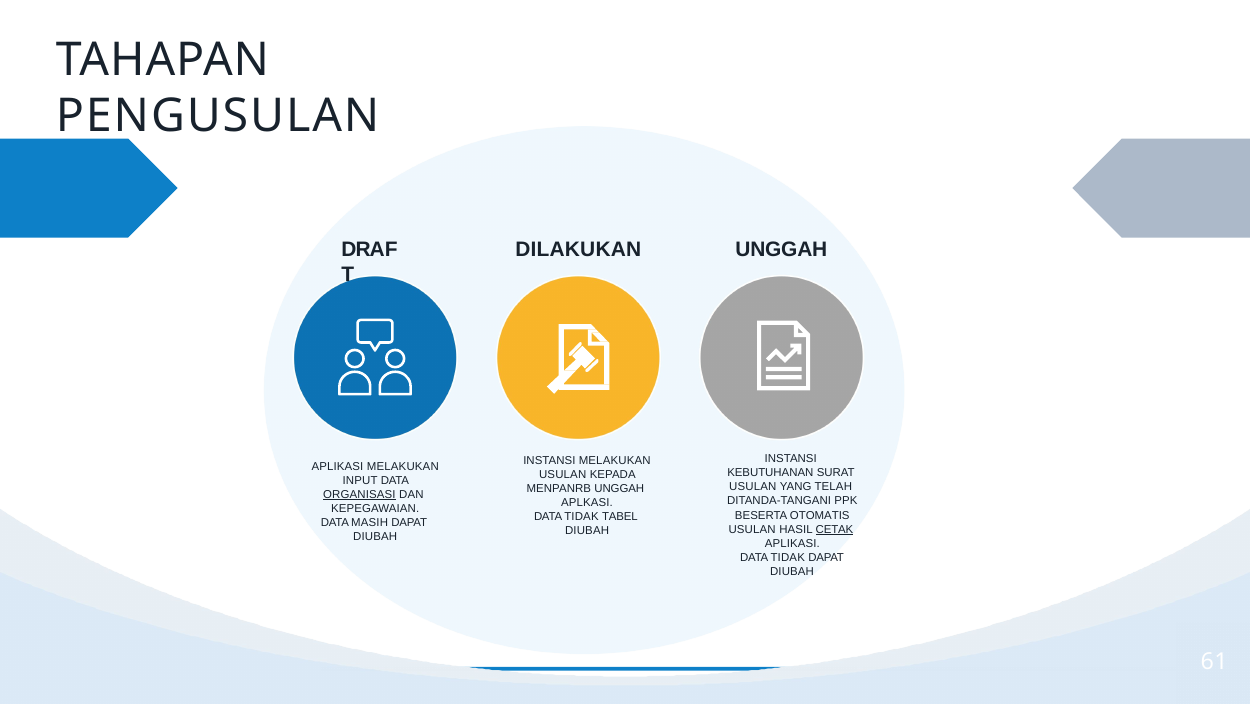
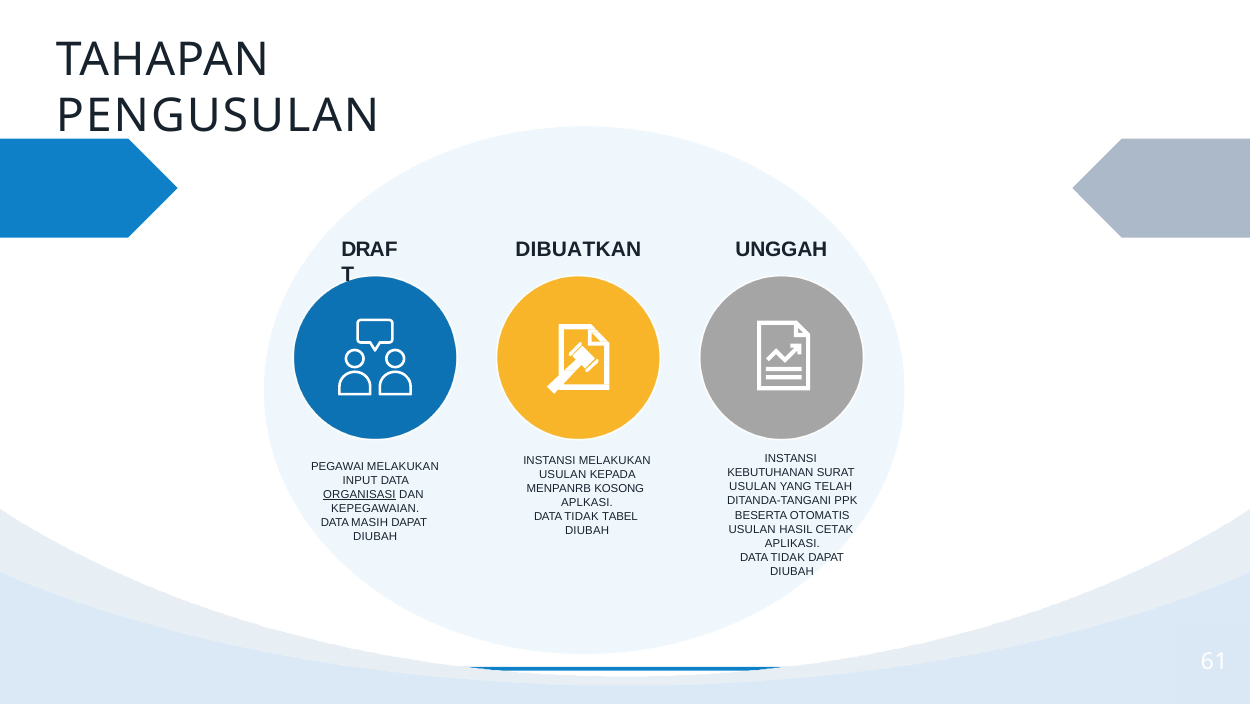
DILAKUKAN: DILAKUKAN -> DIBUATKAN
APLIKASI at (337, 466): APLIKASI -> PEGAWAI
MENPANRB UNGGAH: UNGGAH -> KOSONG
CETAK underline: present -> none
